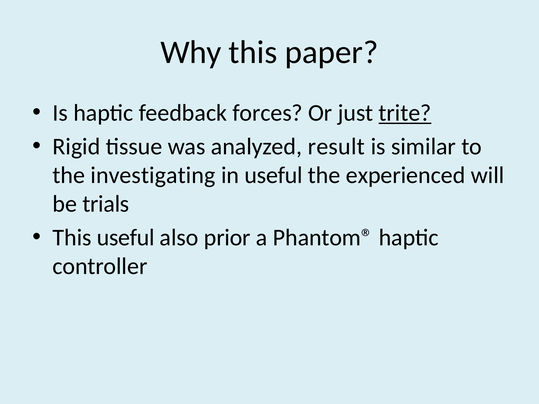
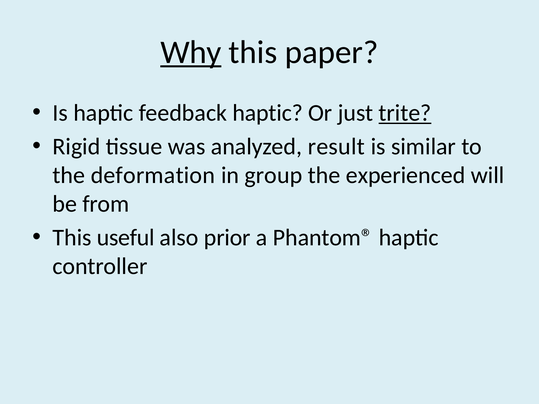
Why underline: none -> present
feedback forces: forces -> haptic
investigating: investigating -> deformation
in useful: useful -> group
trials: trials -> from
